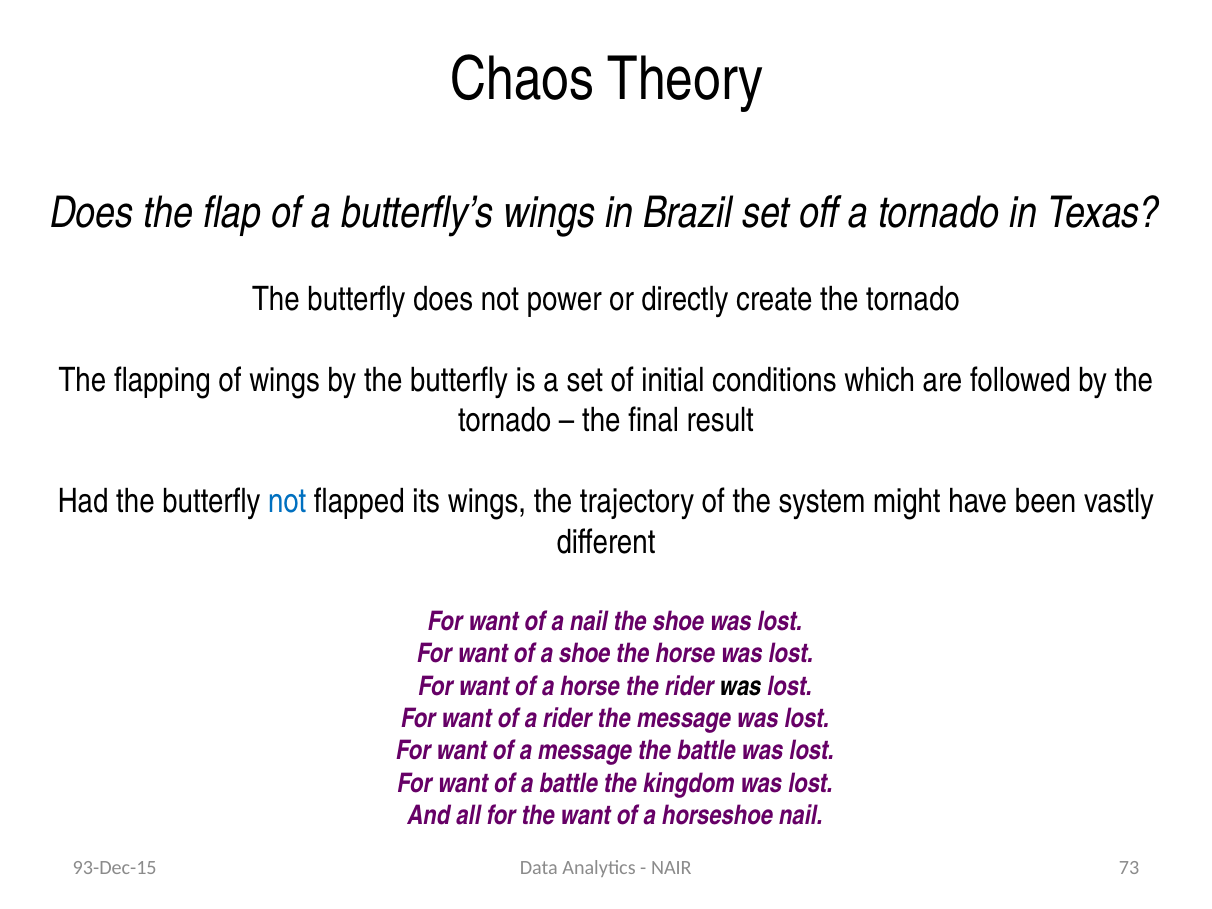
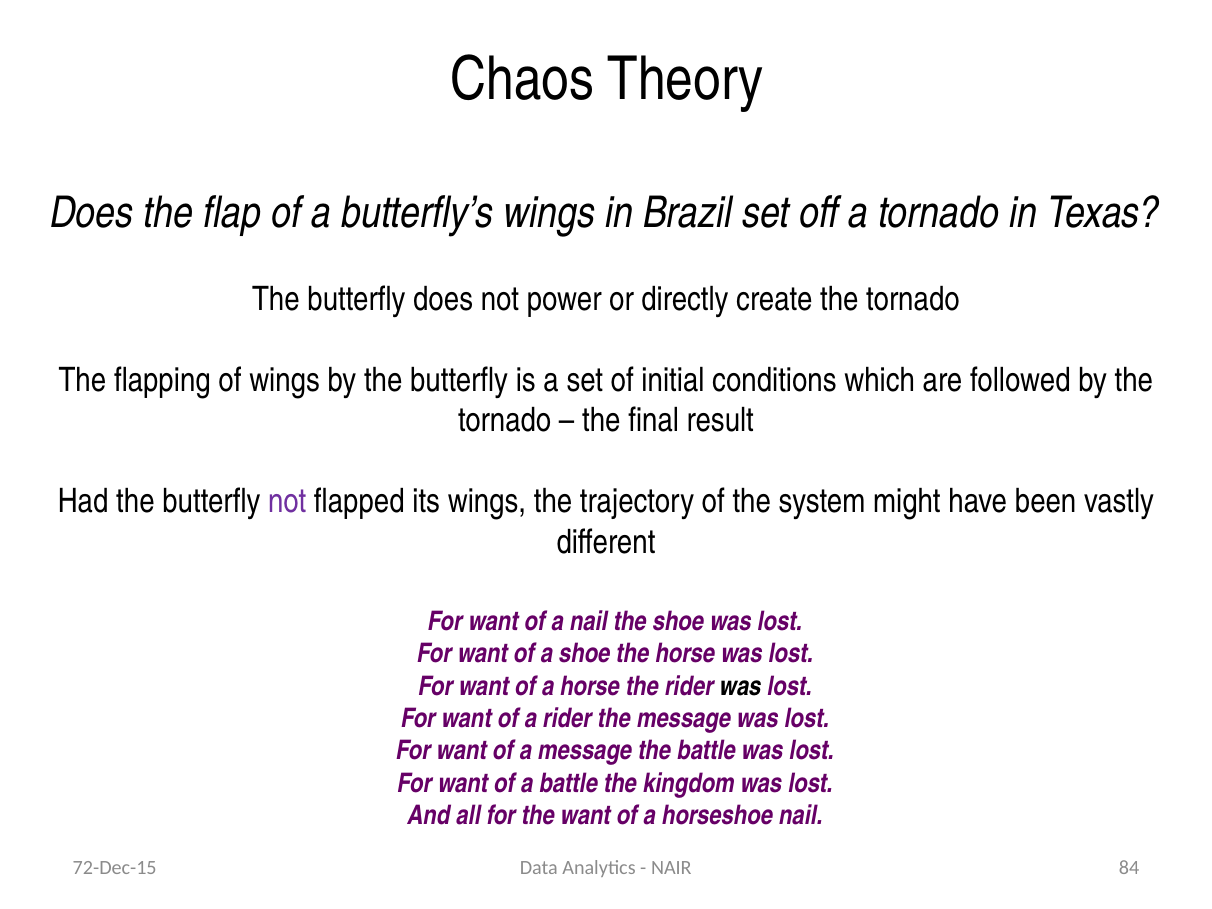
not at (287, 502) colour: blue -> purple
73: 73 -> 84
93-Dec-15: 93-Dec-15 -> 72-Dec-15
